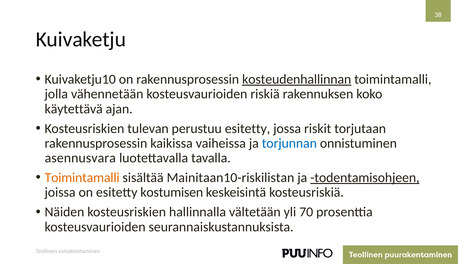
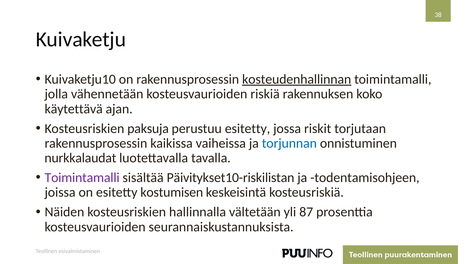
tulevan: tulevan -> paksuja
asennusvara: asennusvara -> nurkkalaudat
Toimintamalli at (82, 178) colour: orange -> purple
Mainitaan10-riskilistan: Mainitaan10-riskilistan -> Päivitykset10-riskilistan
todentamisohjeen underline: present -> none
70: 70 -> 87
